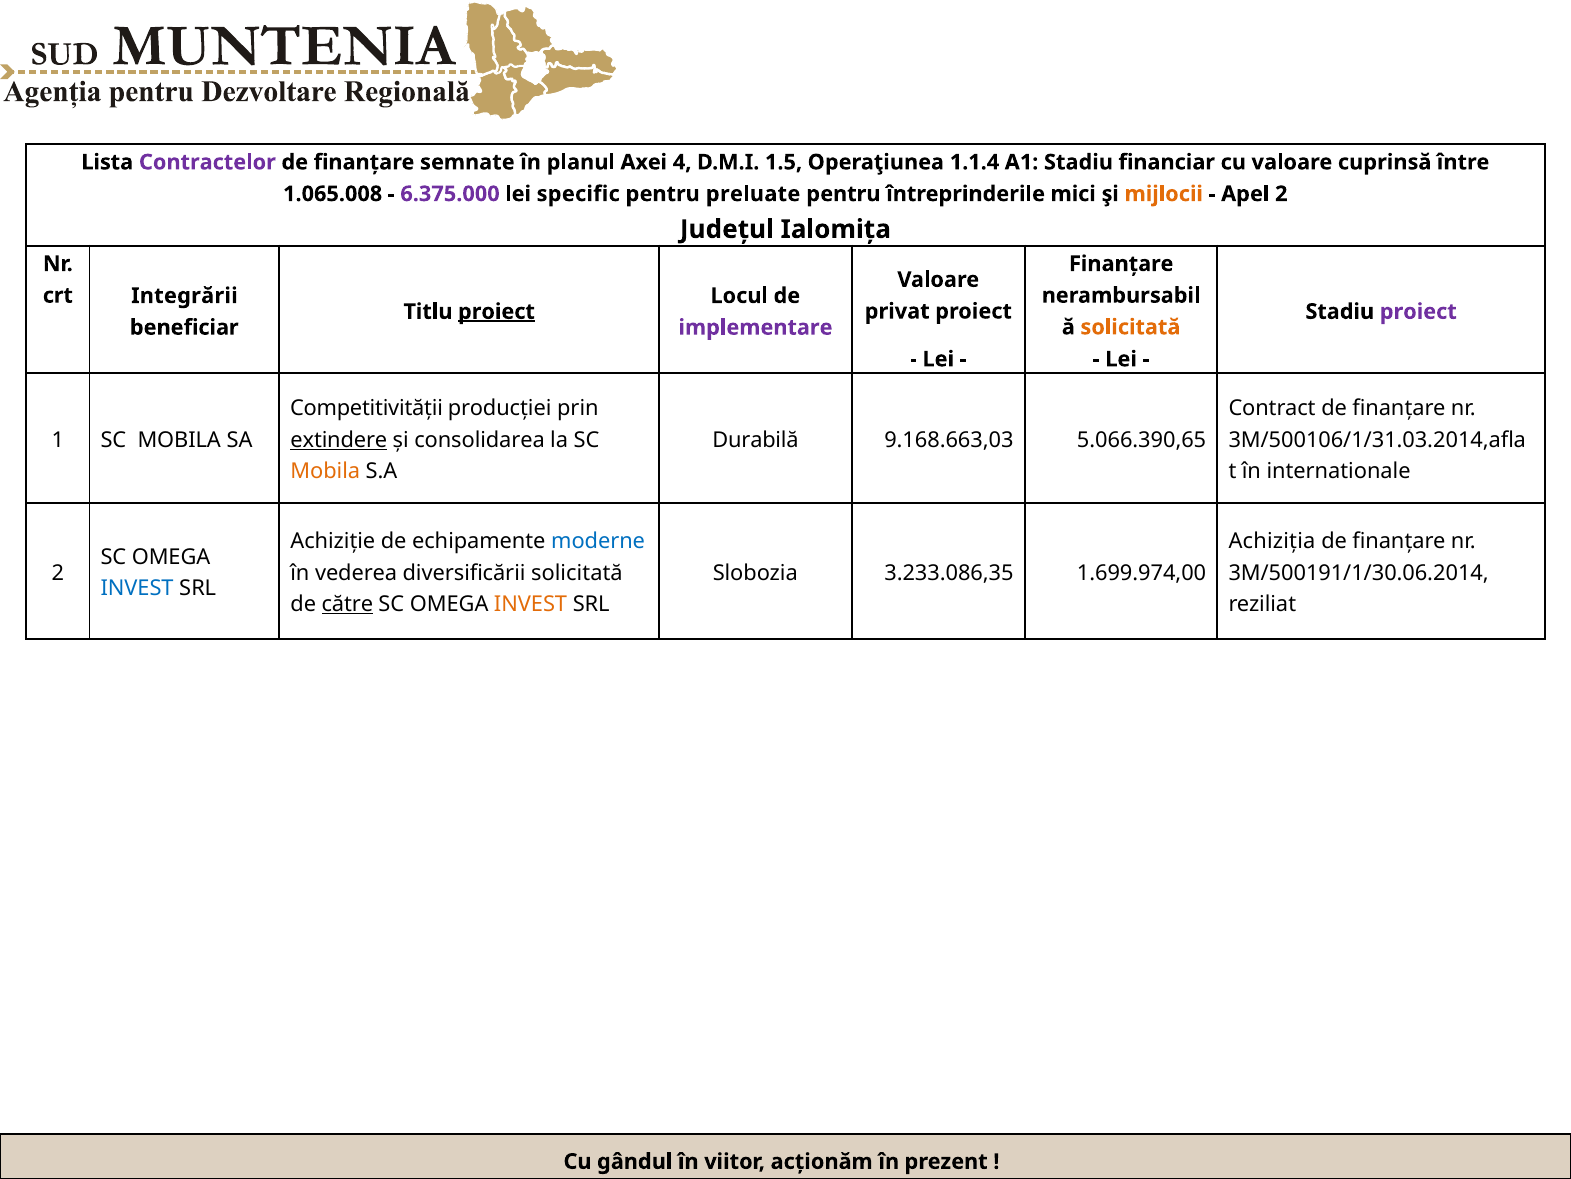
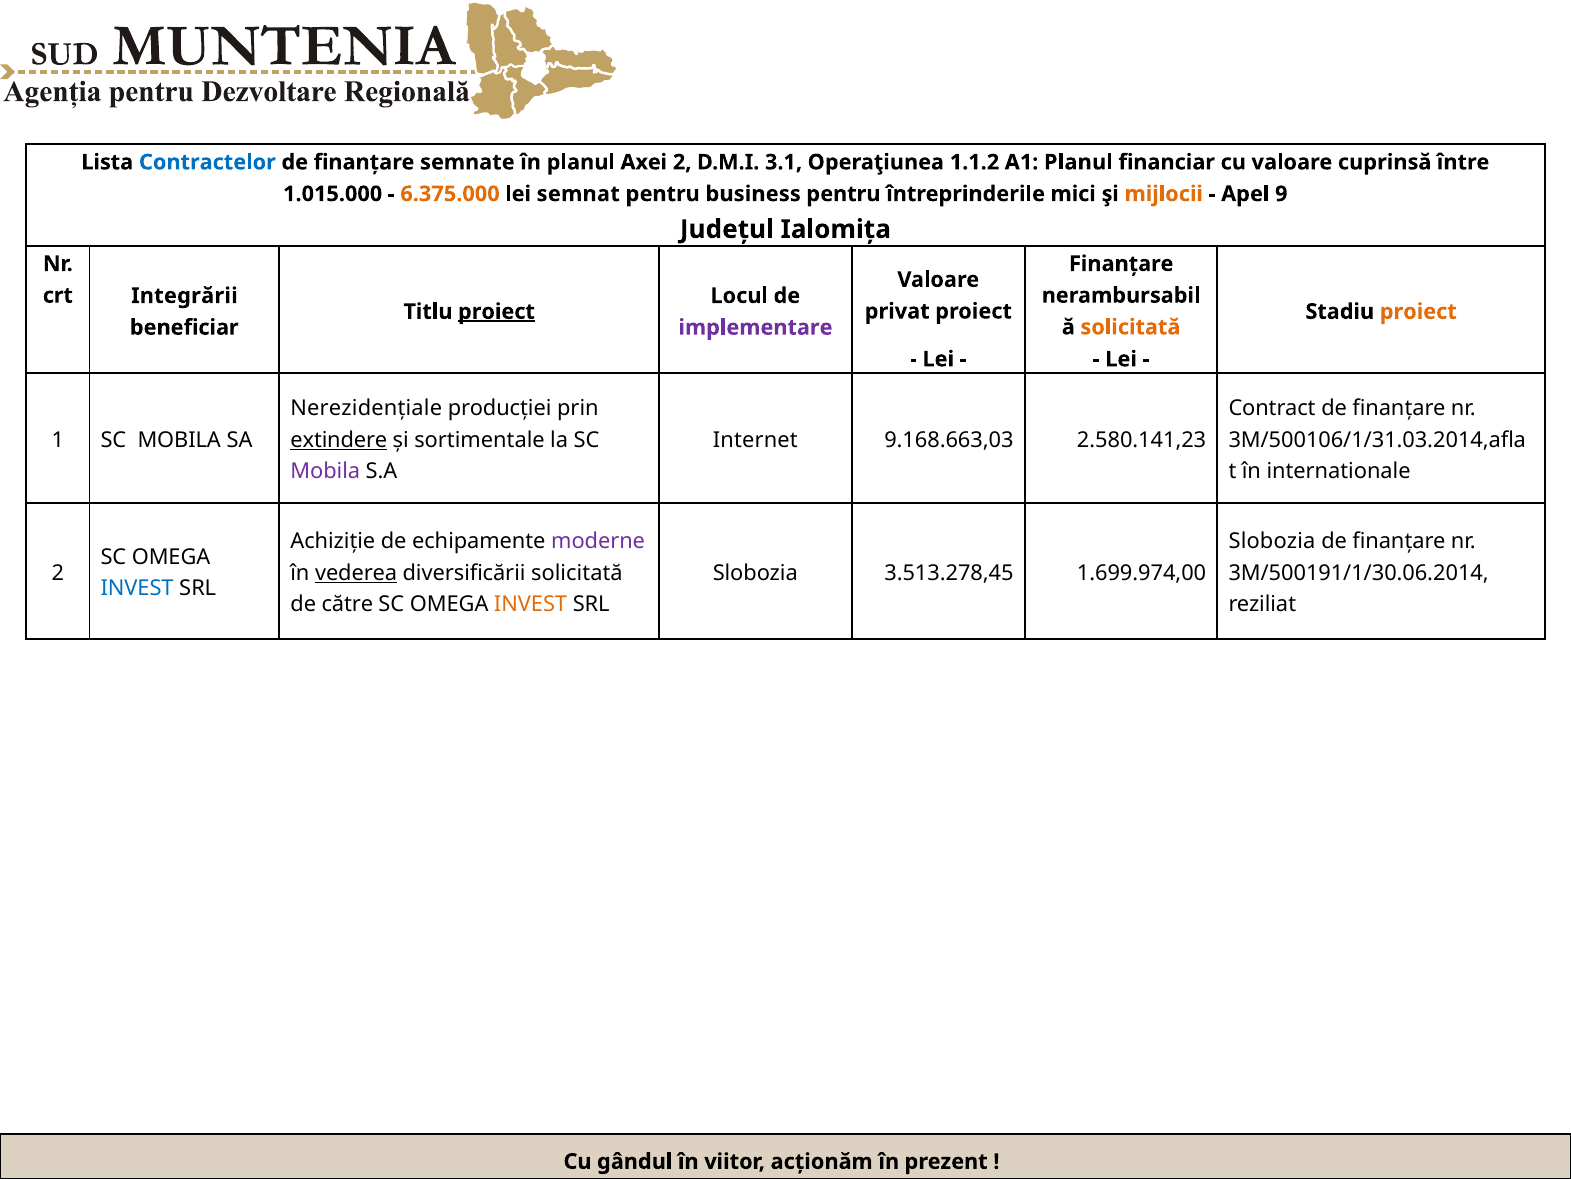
Contractelor colour: purple -> blue
Axei 4: 4 -> 2
1.5: 1.5 -> 3.1
1.1.4: 1.1.4 -> 1.1.2
A1 Stadiu: Stadiu -> Planul
1.065.008: 1.065.008 -> 1.015.000
6.375.000 colour: purple -> orange
specific: specific -> semnat
preluate: preluate -> business
Apel 2: 2 -> 9
proiect at (1418, 311) colour: purple -> orange
Competitivității: Competitivității -> Nerezidențiale
consolidarea: consolidarea -> sortimentale
Durabilă: Durabilă -> Internet
5.066.390,65: 5.066.390,65 -> 2.580.141,23
Mobila at (325, 471) colour: orange -> purple
moderne colour: blue -> purple
Achiziția at (1272, 541): Achiziția -> Slobozia
vederea underline: none -> present
3.233.086,35: 3.233.086,35 -> 3.513.278,45
către underline: present -> none
